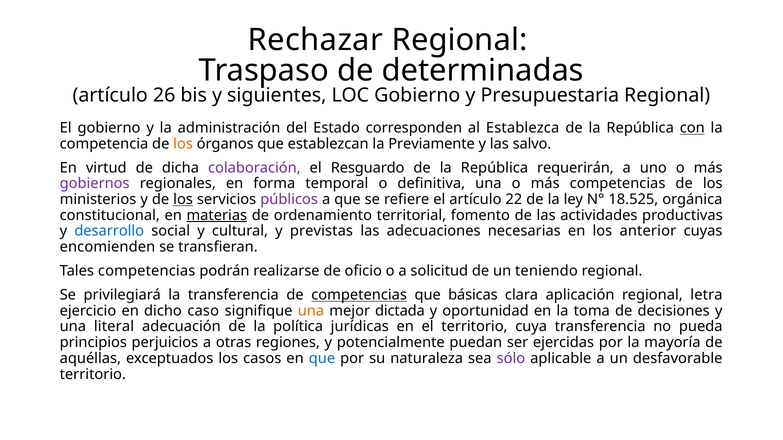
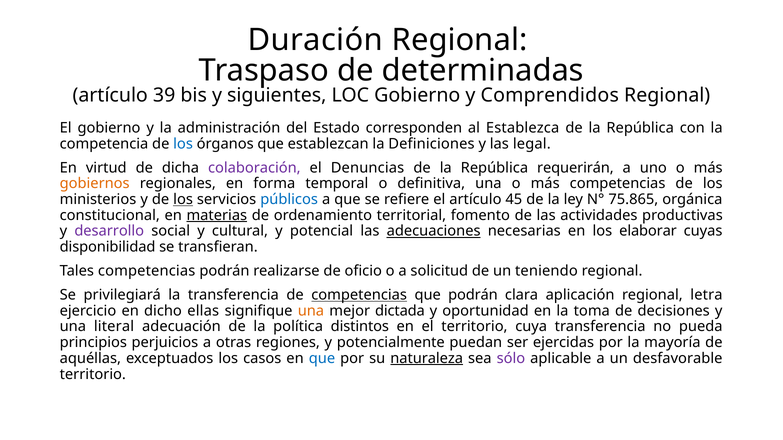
Rechazar: Rechazar -> Duración
26: 26 -> 39
Presupuestaria: Presupuestaria -> Comprendidos
con underline: present -> none
los at (183, 144) colour: orange -> blue
Previamente: Previamente -> Definiciones
salvo: salvo -> legal
Resguardo: Resguardo -> Denuncias
gobiernos colour: purple -> orange
públicos colour: purple -> blue
22: 22 -> 45
18.525: 18.525 -> 75.865
desarrollo colour: blue -> purple
previstas: previstas -> potencial
adecuaciones underline: none -> present
anterior: anterior -> elaborar
encomienden: encomienden -> disponibilidad
que básicas: básicas -> podrán
caso: caso -> ellas
jurídicas: jurídicas -> distintos
naturaleza underline: none -> present
